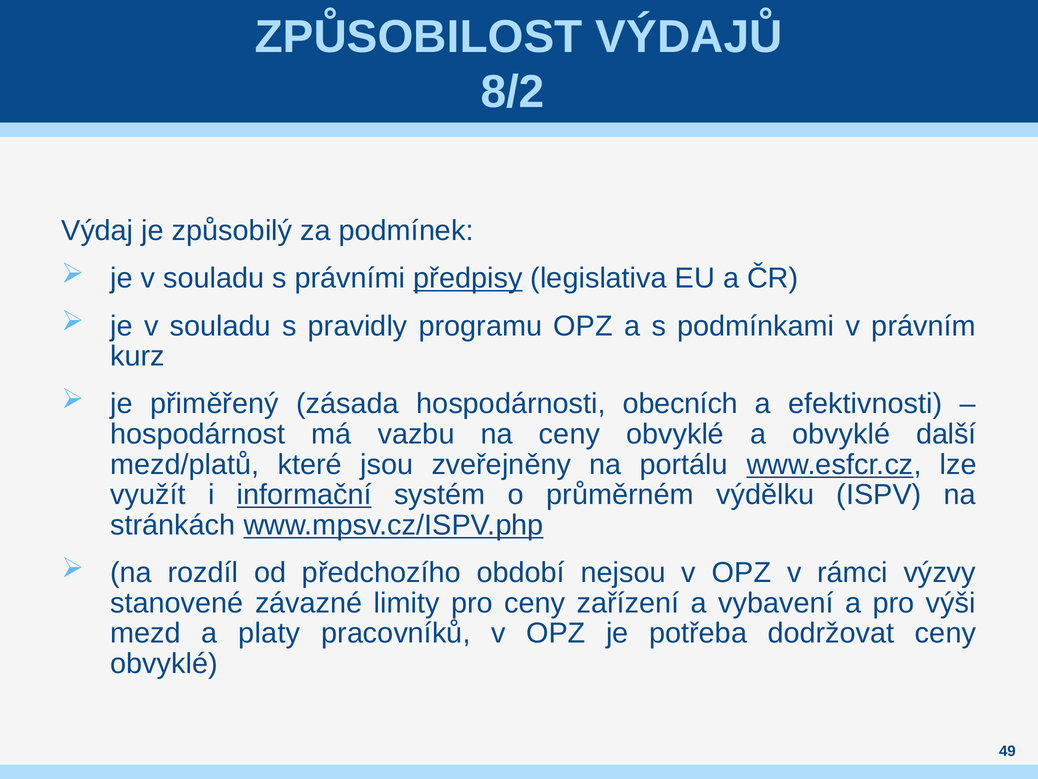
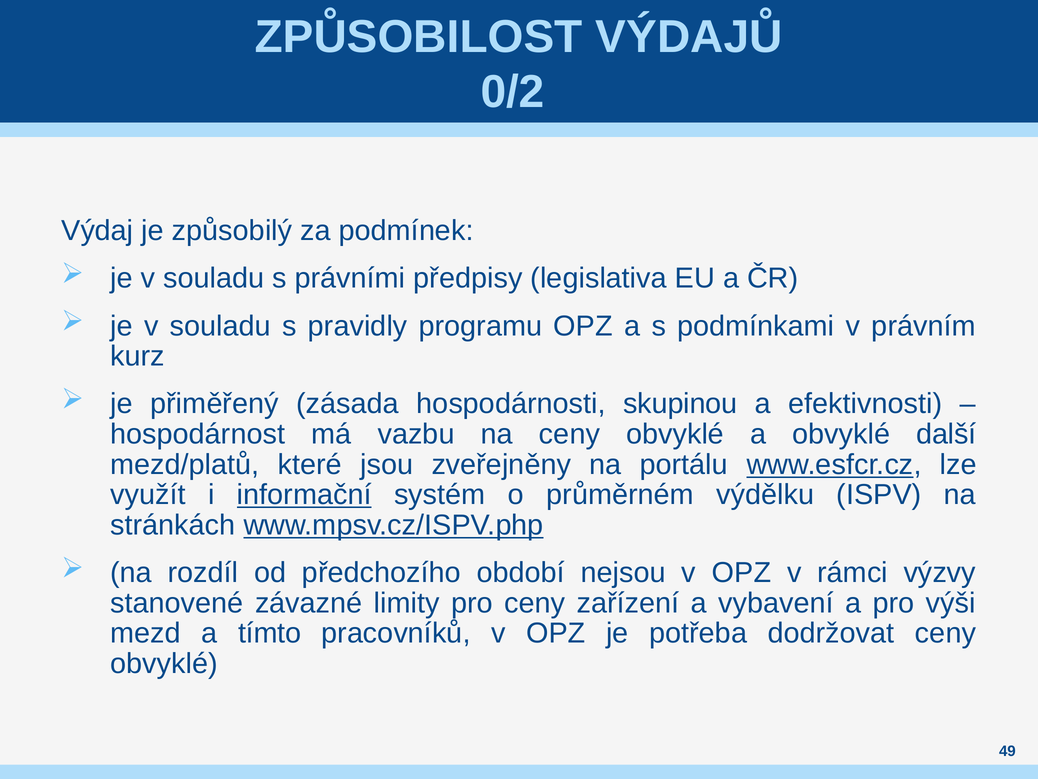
8/2: 8/2 -> 0/2
předpisy underline: present -> none
obecních: obecních -> skupinou
platy: platy -> tímto
